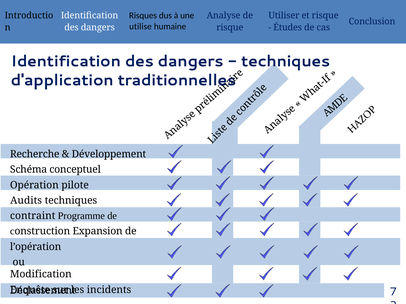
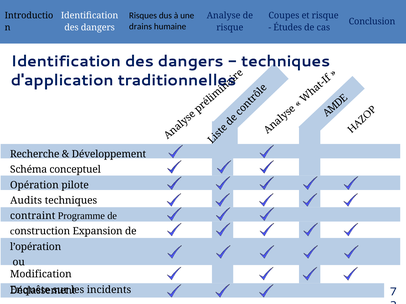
Utiliser: Utiliser -> Coupes
utilise: utilise -> drains
